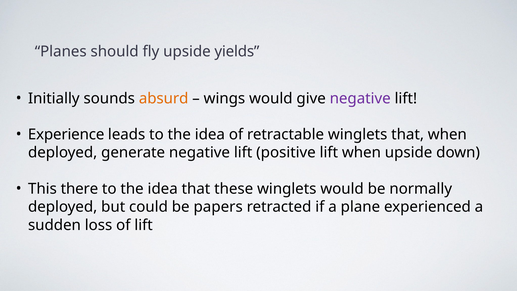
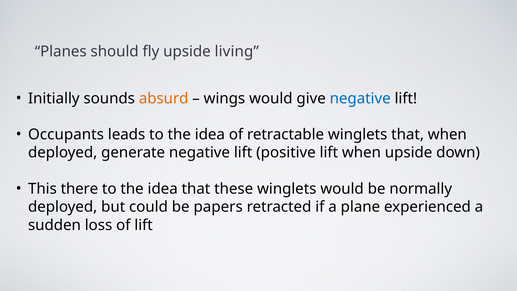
yields: yields -> living
negative at (360, 98) colour: purple -> blue
Experience: Experience -> Occupants
